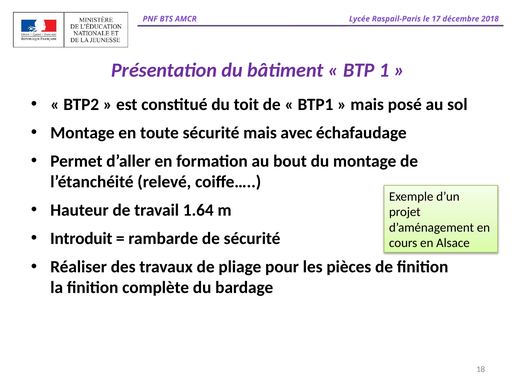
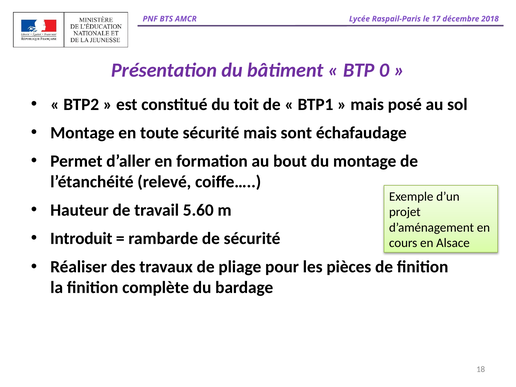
1: 1 -> 0
avec: avec -> sont
1.64: 1.64 -> 5.60
